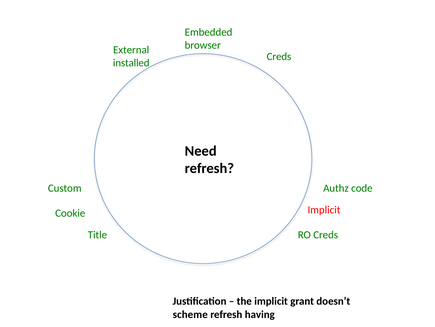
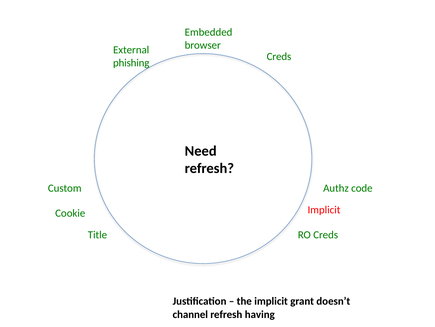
installed: installed -> phishing
scheme: scheme -> channel
